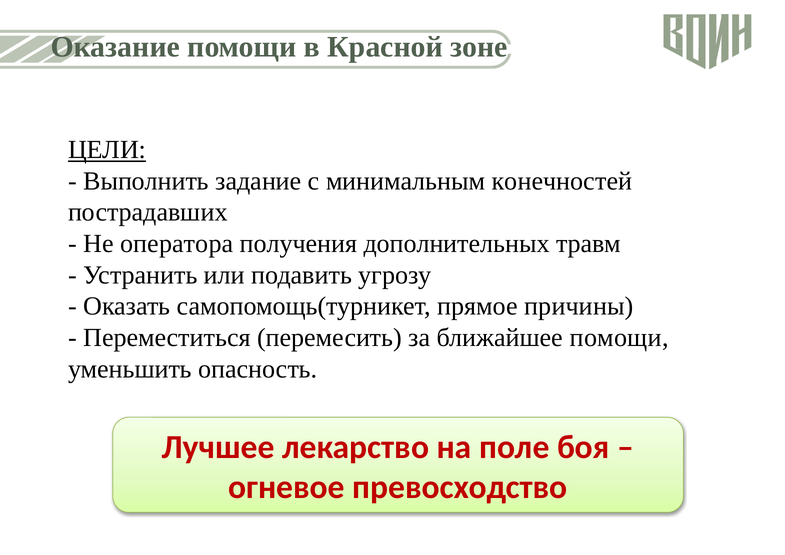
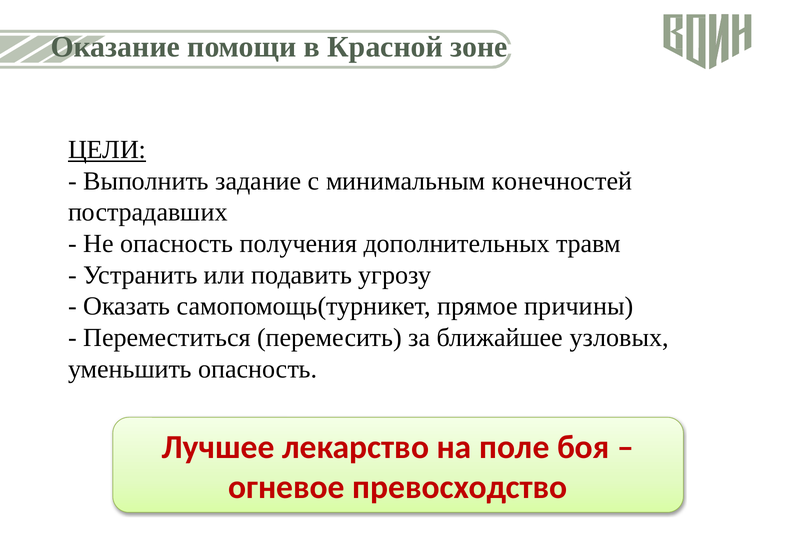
Не оператора: оператора -> опасность
ближайшее помощи: помощи -> узловых
